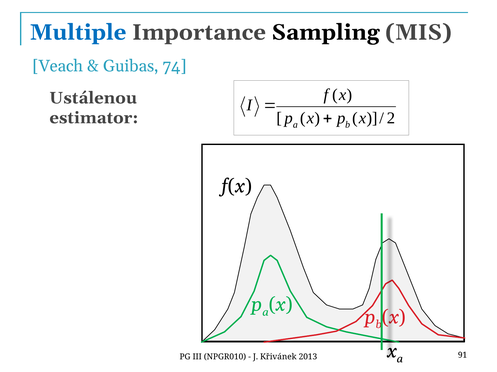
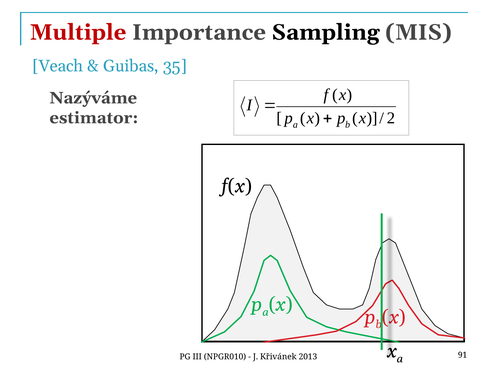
Multiple colour: blue -> red
74: 74 -> 35
Ustálenou: Ustálenou -> Nazýváme
